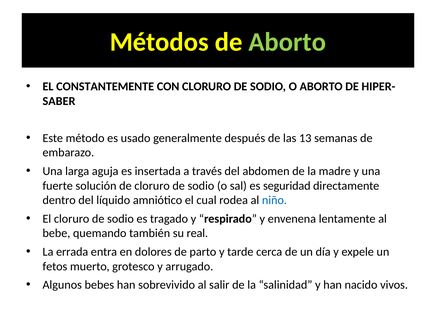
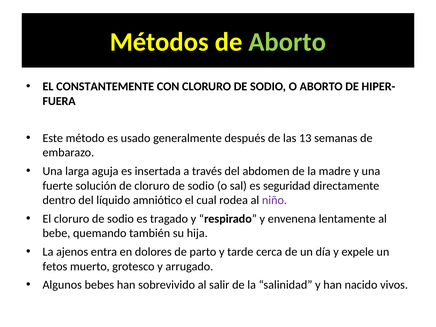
SABER: SABER -> FUERA
niño colour: blue -> purple
real: real -> hija
errada: errada -> ajenos
